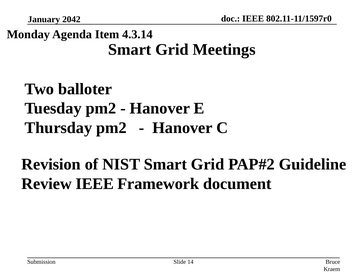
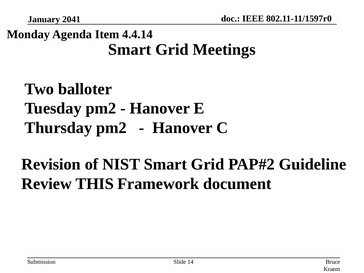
2042: 2042 -> 2041
4.3.14: 4.3.14 -> 4.4.14
Review IEEE: IEEE -> THIS
